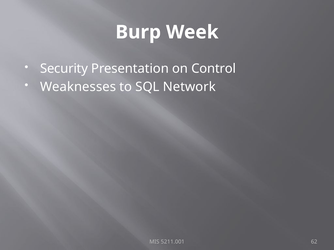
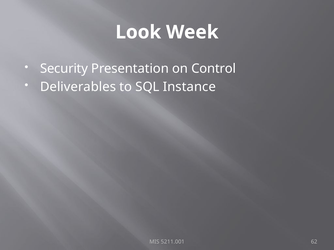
Burp: Burp -> Look
Weaknesses: Weaknesses -> Deliverables
Network: Network -> Instance
